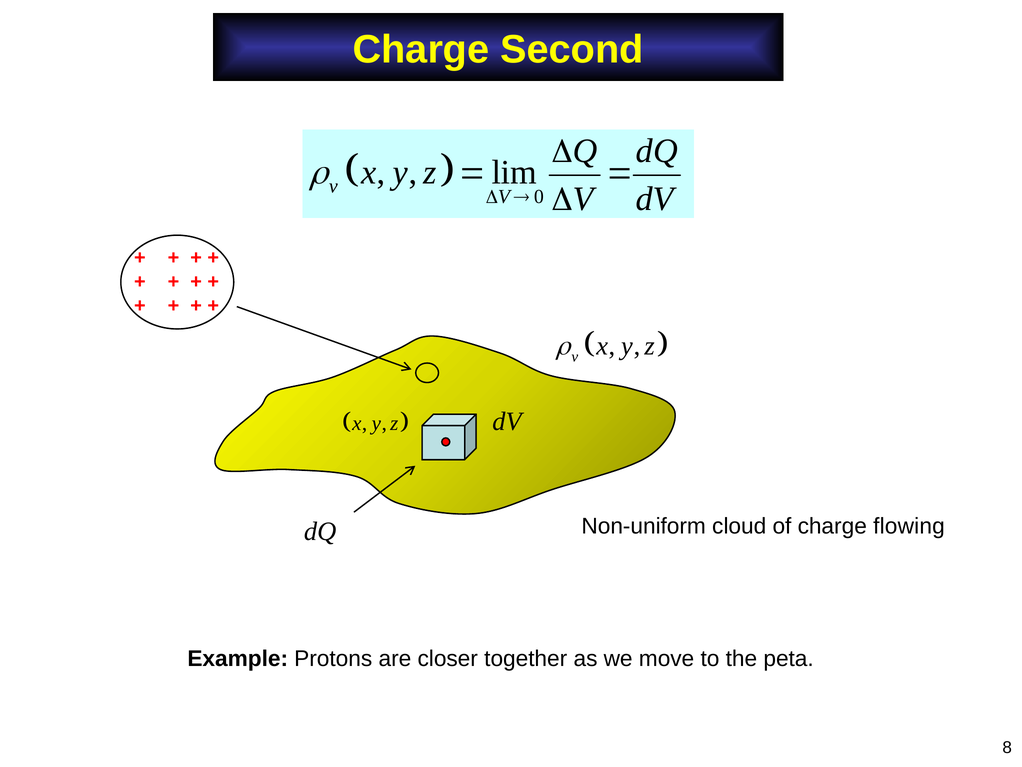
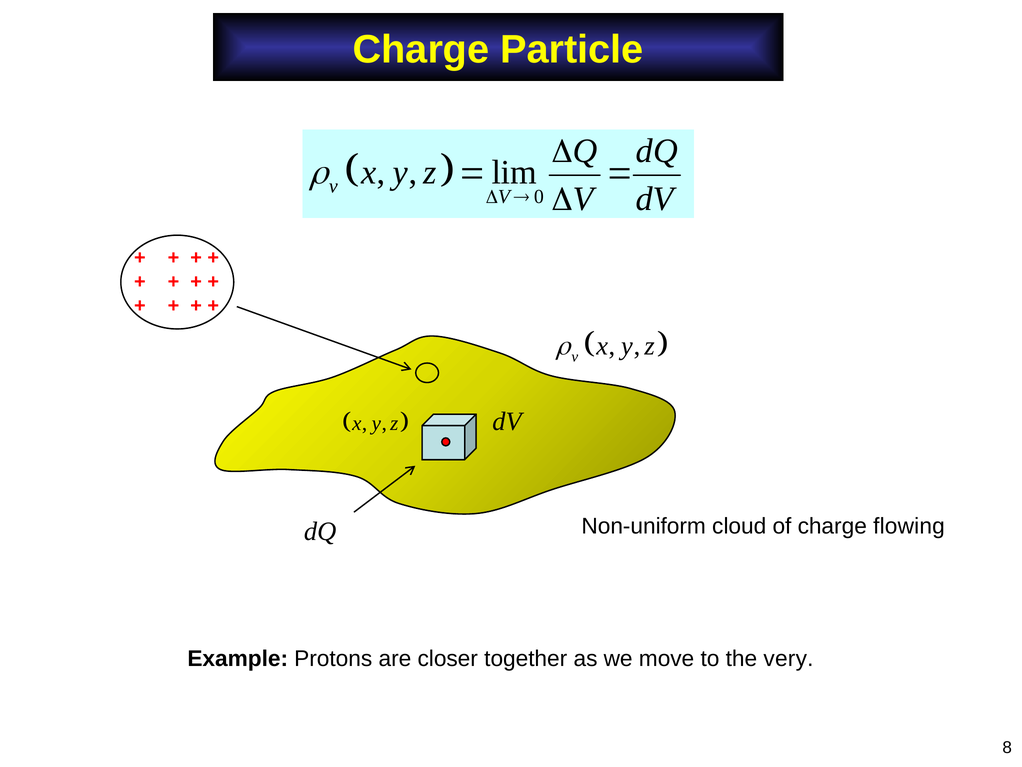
Second: Second -> Particle
peta: peta -> very
